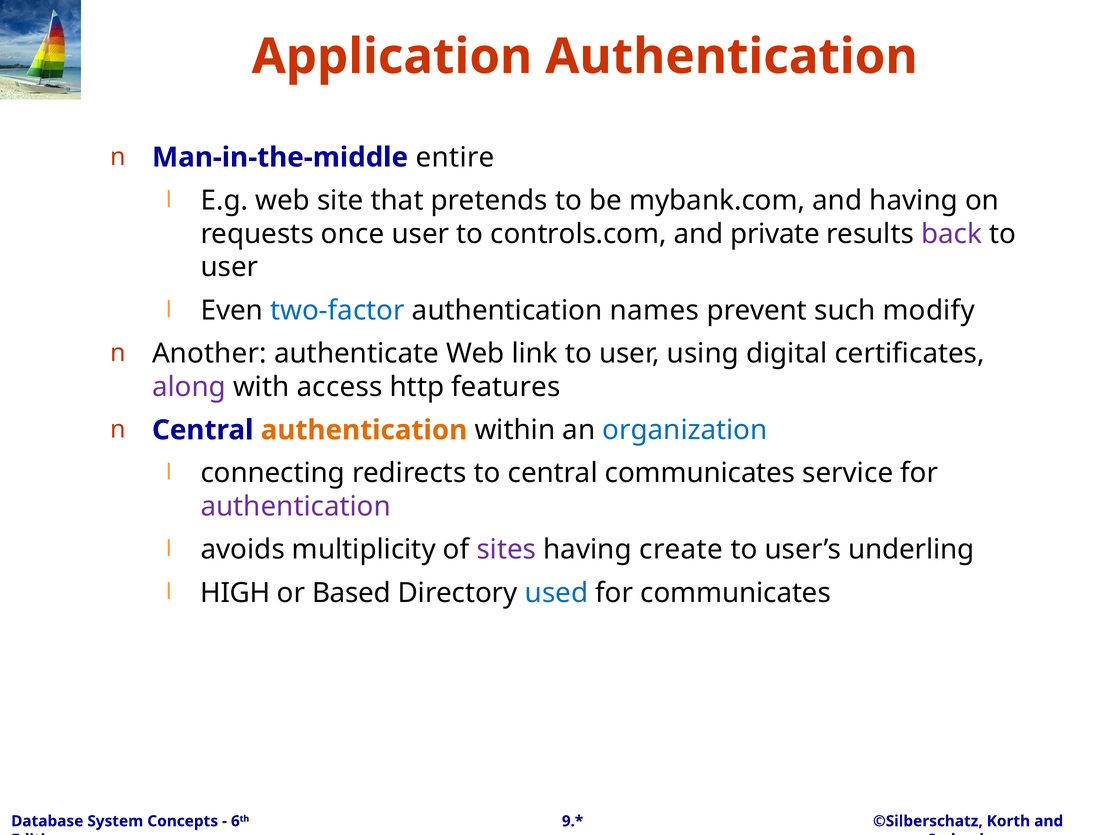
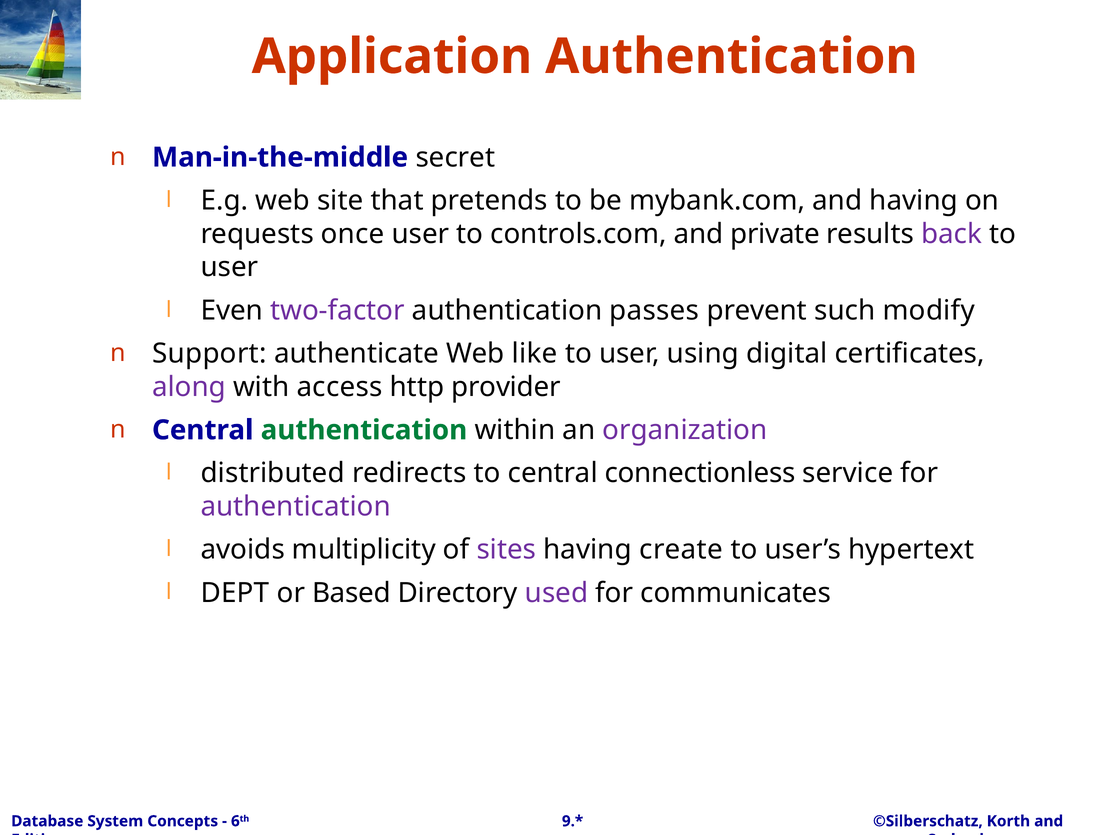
entire: entire -> secret
two-factor colour: blue -> purple
names: names -> passes
Another: Another -> Support
link: link -> like
features: features -> provider
authentication at (364, 430) colour: orange -> green
organization colour: blue -> purple
connecting: connecting -> distributed
central communicates: communicates -> connectionless
underling: underling -> hypertext
HIGH: HIGH -> DEPT
used colour: blue -> purple
